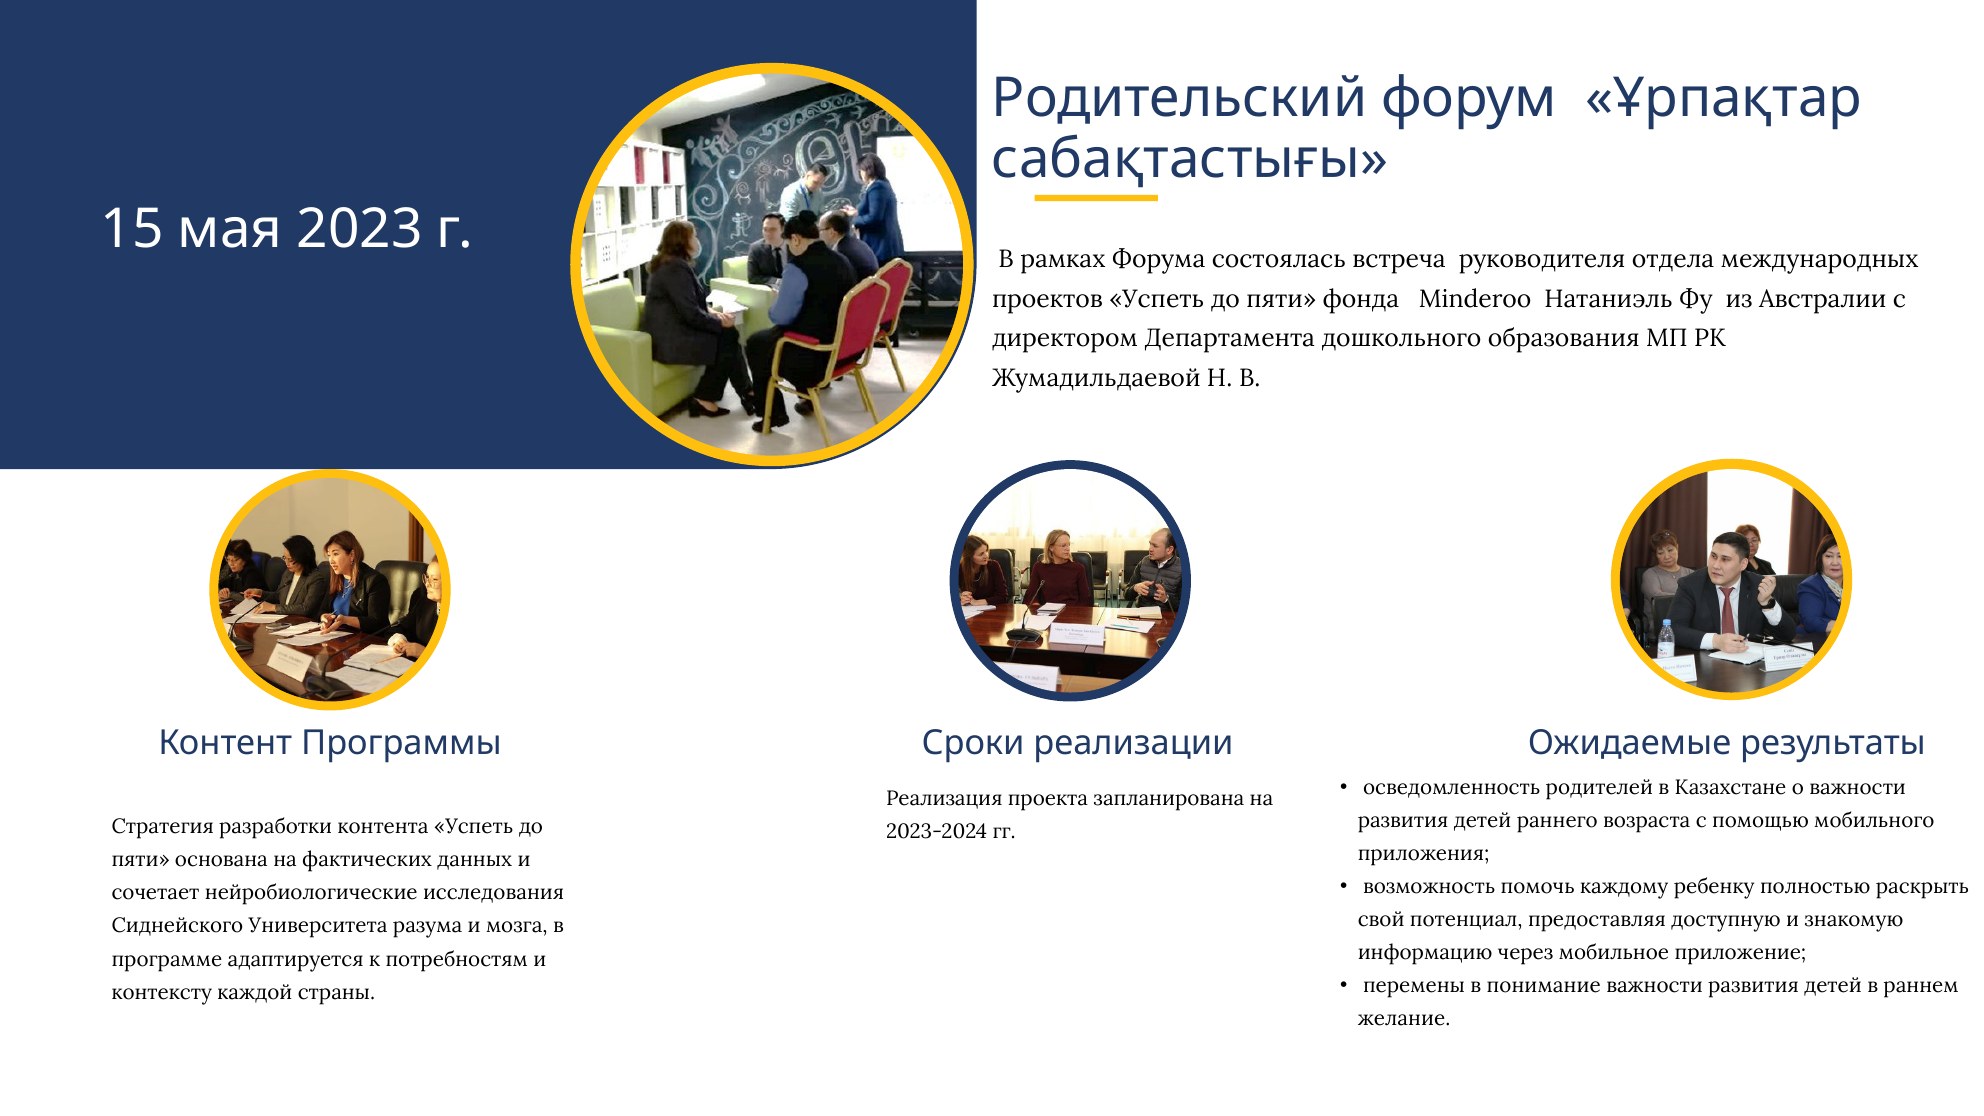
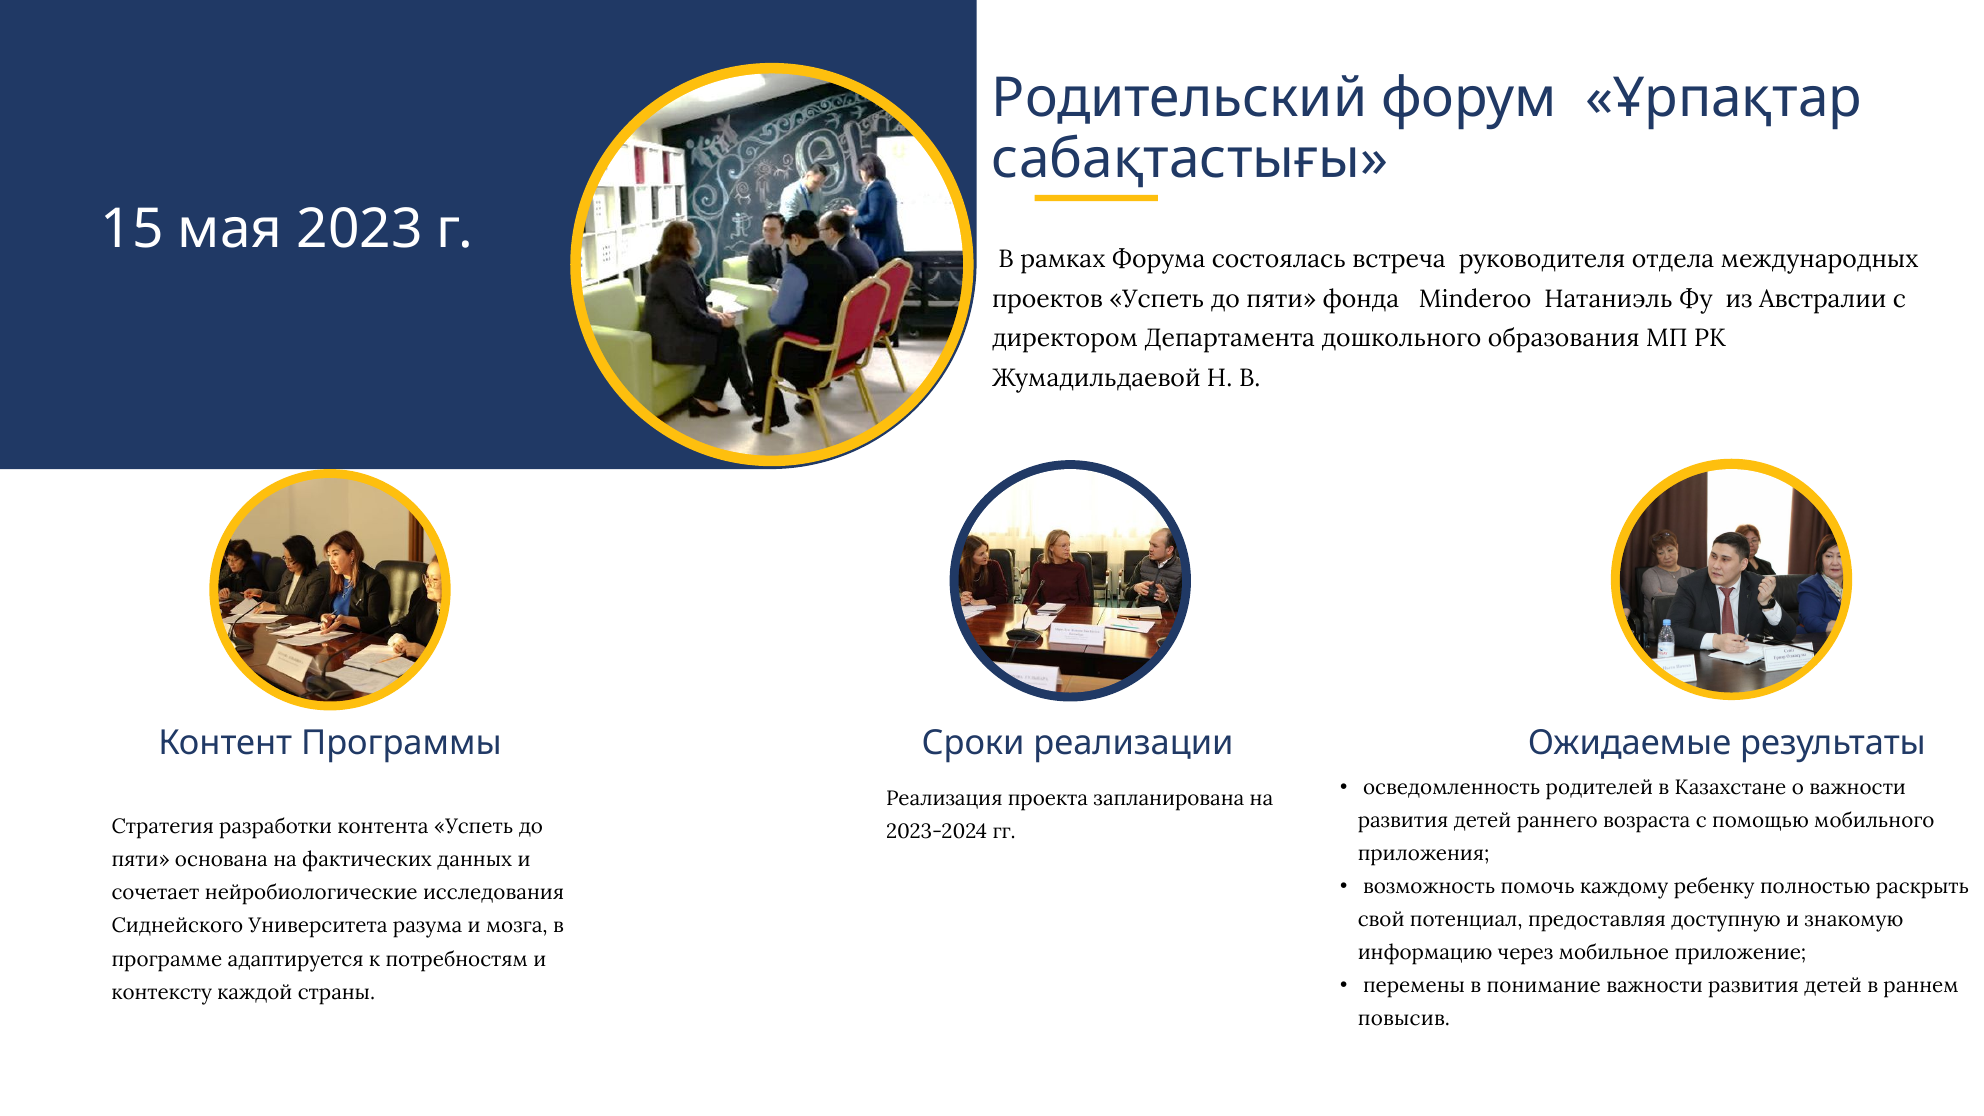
желание: желание -> повысив
